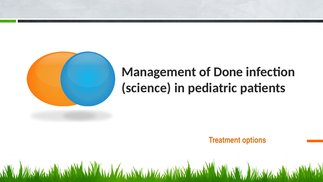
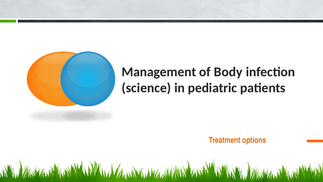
Done: Done -> Body
